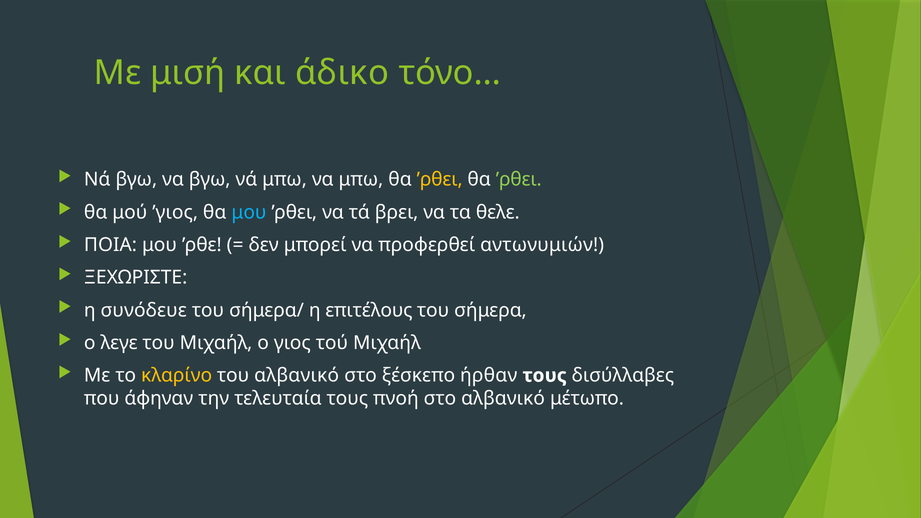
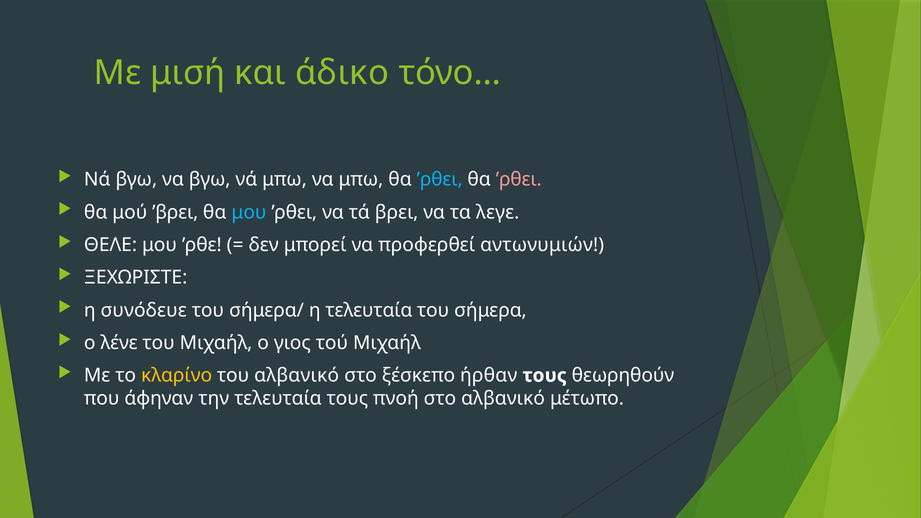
’ρθει at (440, 180) colour: yellow -> light blue
’ρθει at (519, 180) colour: light green -> pink
’γιος: ’γιος -> ’βρει
θελε: θελε -> λεγε
ΠΟΙΑ: ΠΟΙΑ -> ΘΕΛΕ
η επιτέλους: επιτέλους -> τελευταία
λεγε: λεγε -> λένε
δισύλλαβες: δισύλλαβες -> θεωρηθούν
